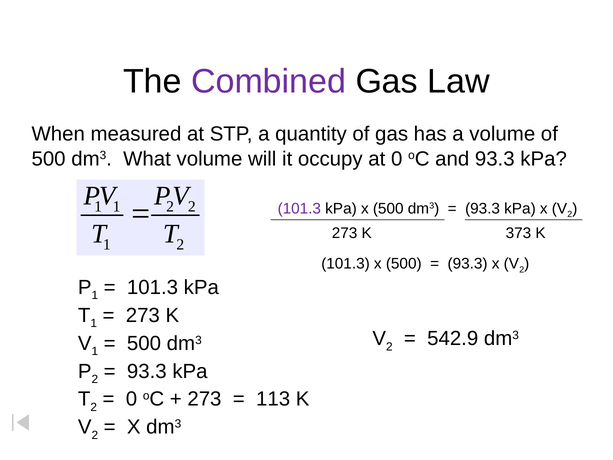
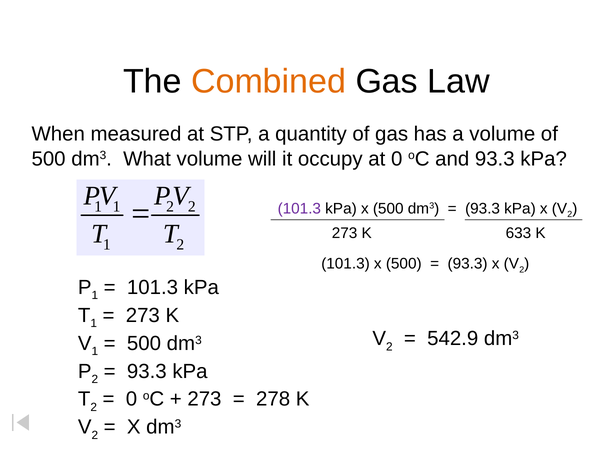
Combined colour: purple -> orange
373: 373 -> 633
113: 113 -> 278
